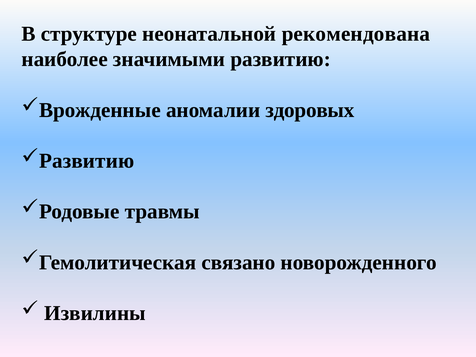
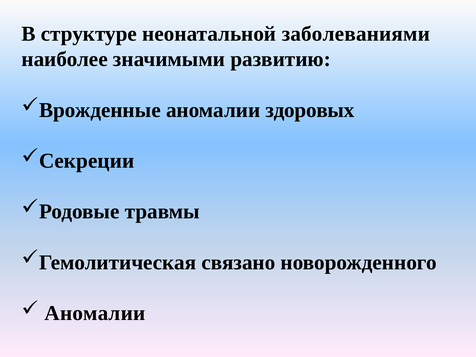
рекомендована: рекомендована -> заболеваниями
Развитию at (87, 161): Развитию -> Секреции
Извилины at (95, 313): Извилины -> Аномалии
